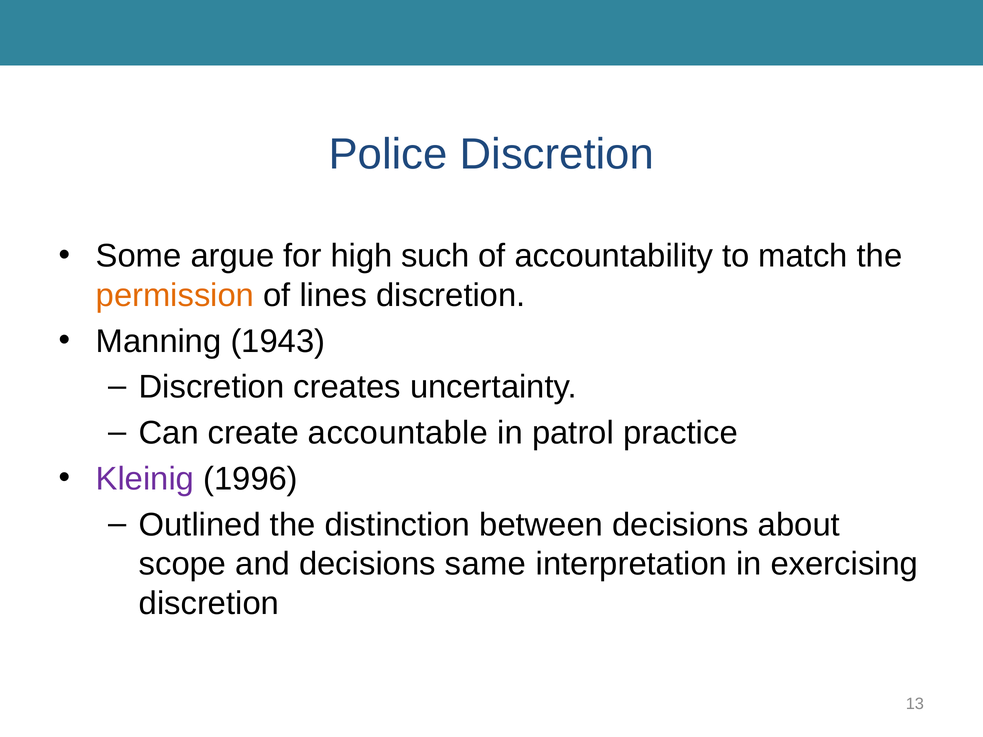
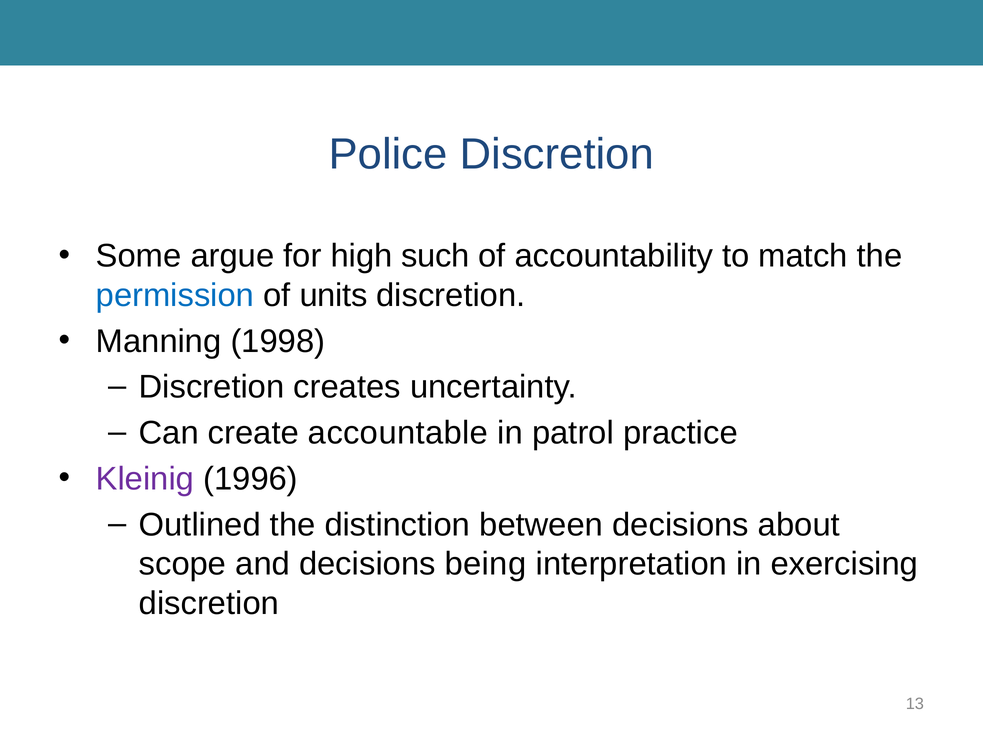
permission colour: orange -> blue
lines: lines -> units
1943: 1943 -> 1998
same: same -> being
